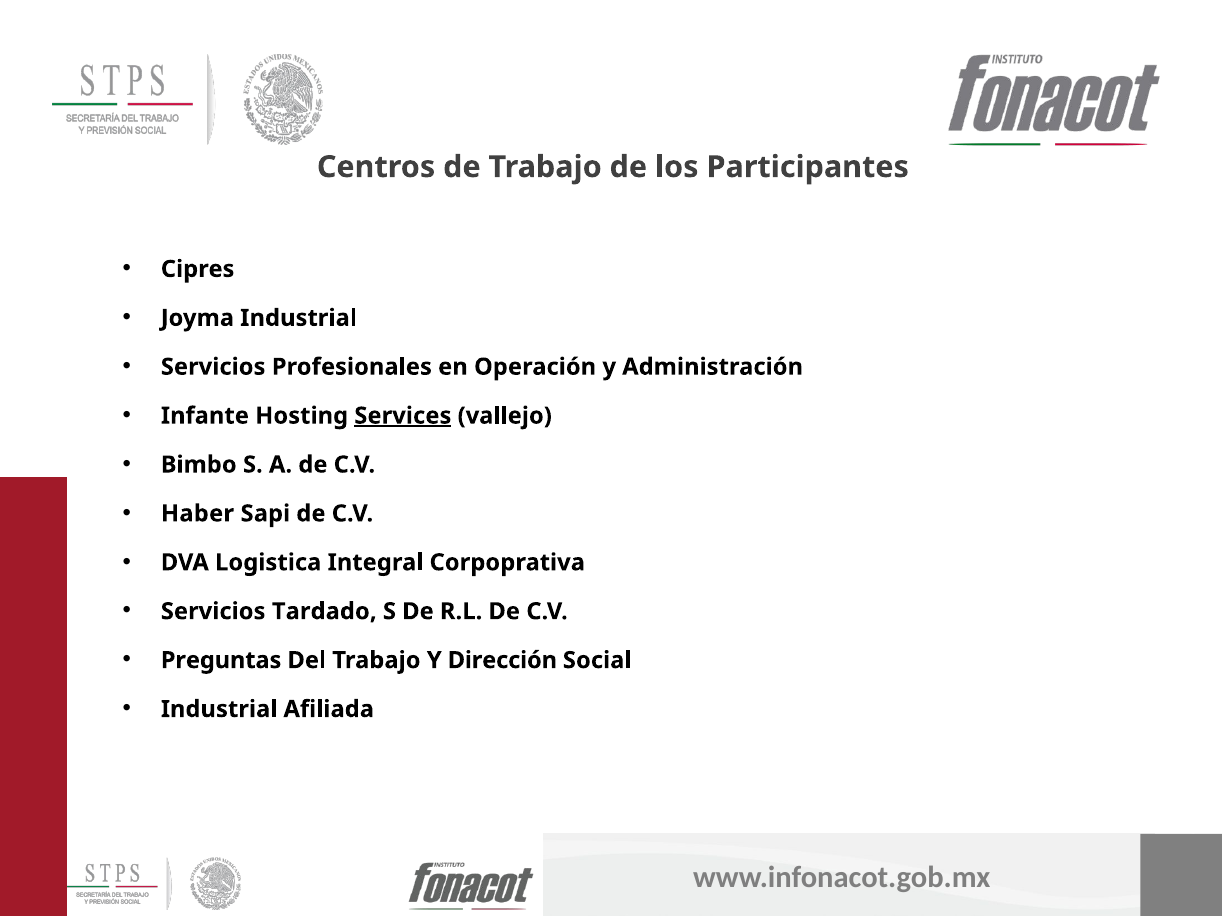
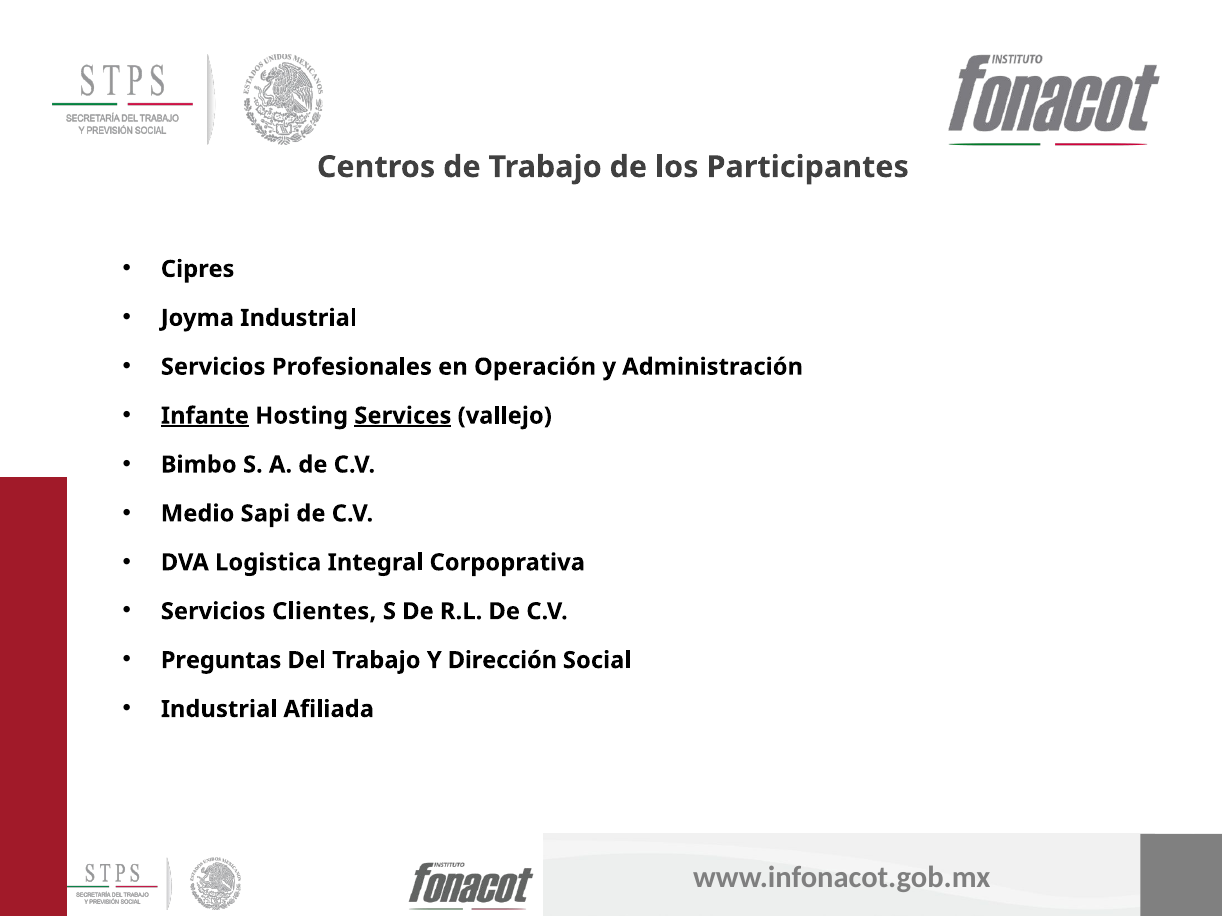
Infante underline: none -> present
Haber: Haber -> Medio
Tardado: Tardado -> Clientes
